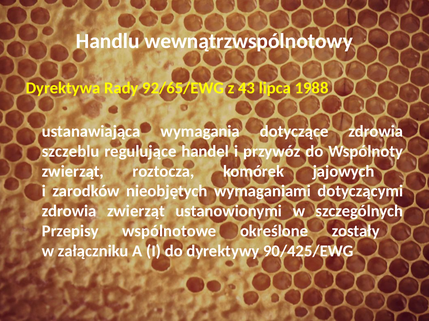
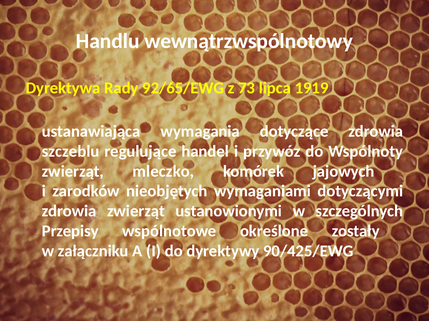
43: 43 -> 73
1988: 1988 -> 1919
roztocza: roztocza -> mleczko
